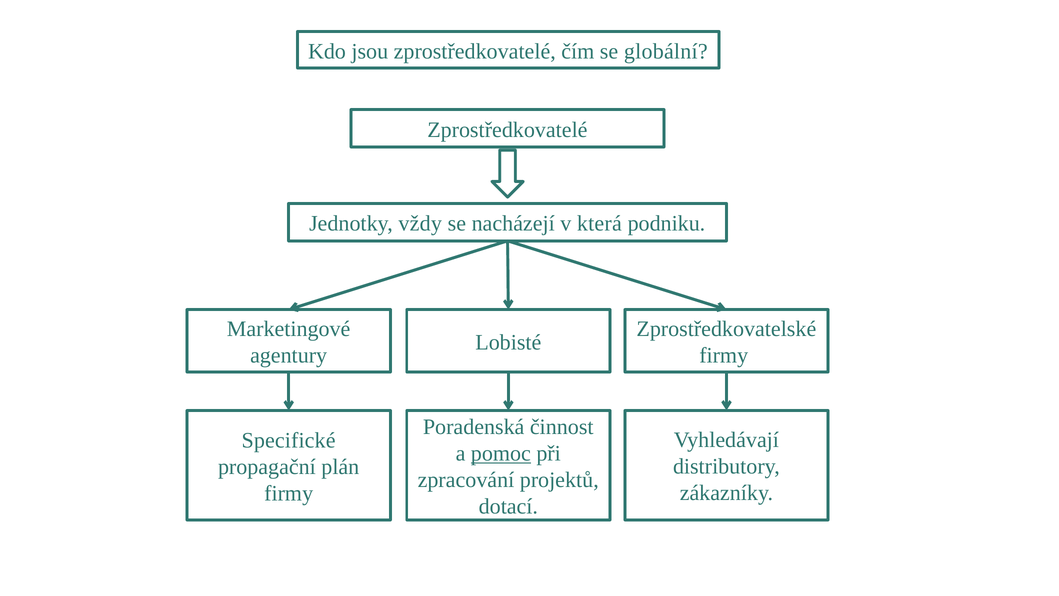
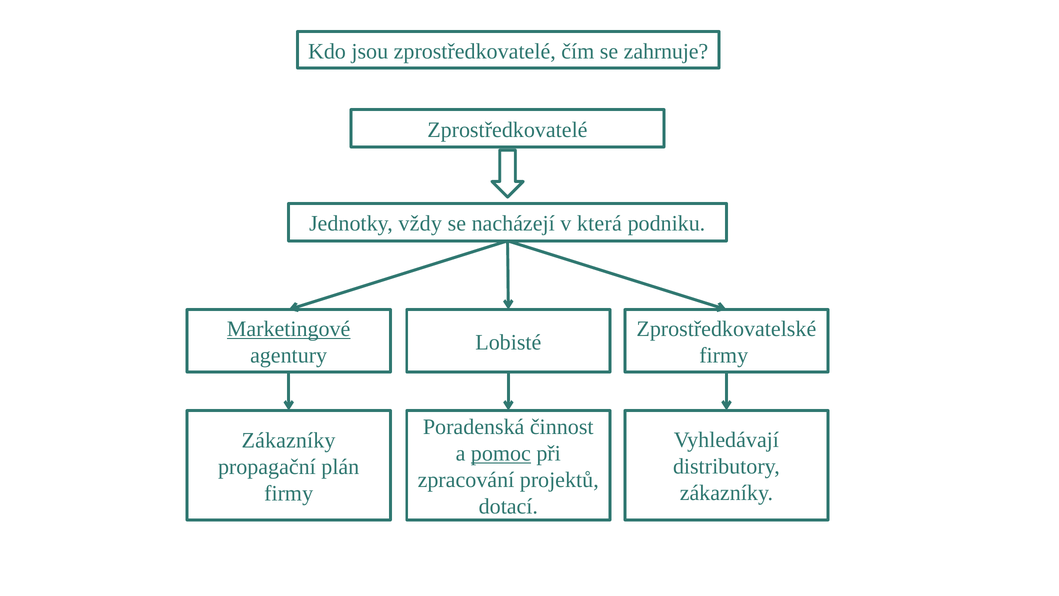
globální: globální -> zahrnuje
Marketingové underline: none -> present
Specifické at (289, 440): Specifické -> Zákazníky
